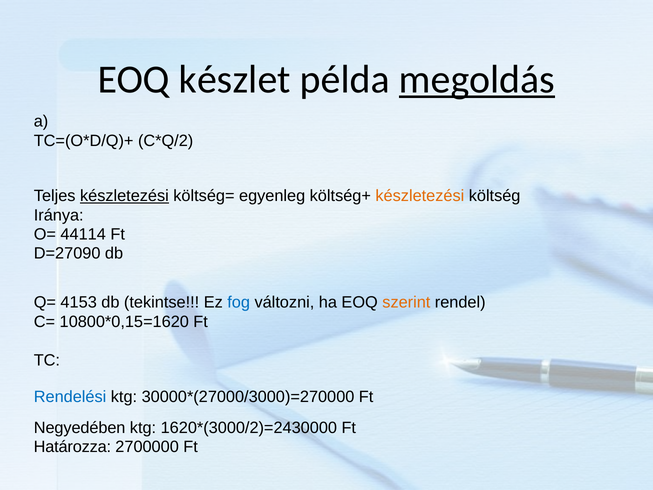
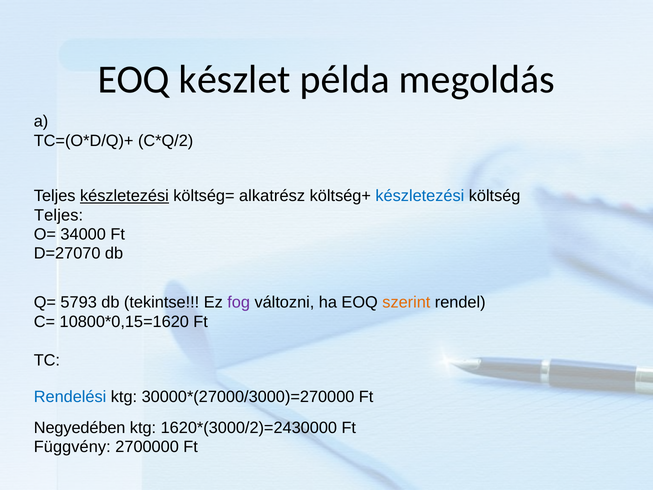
megoldás underline: present -> none
egyenleg: egyenleg -> alkatrész
készletezési at (420, 196) colour: orange -> blue
Iránya at (59, 215): Iránya -> Teljes
44114: 44114 -> 34000
D=27090: D=27090 -> D=27070
4153: 4153 -> 5793
fog colour: blue -> purple
Határozza: Határozza -> Függvény
